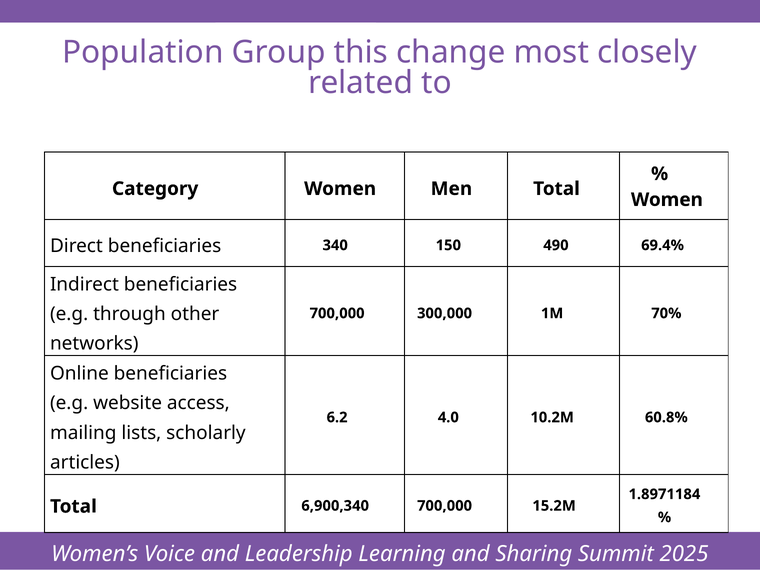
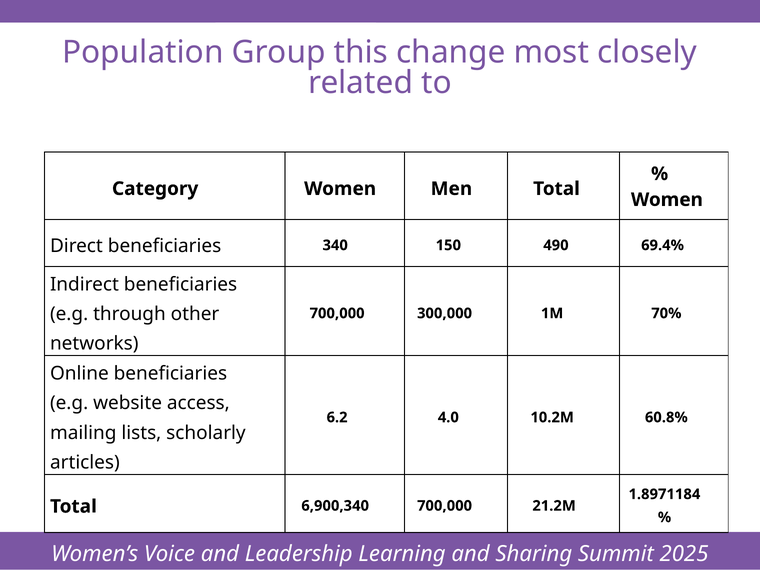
15.2M: 15.2M -> 21.2M
